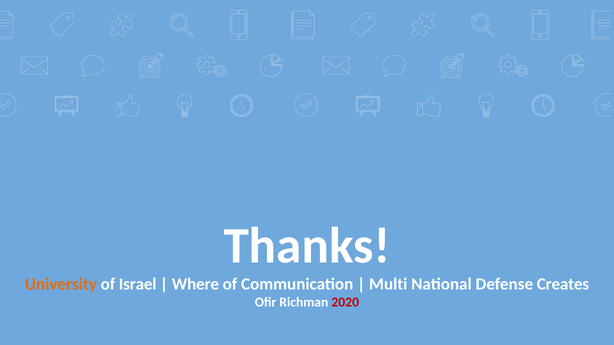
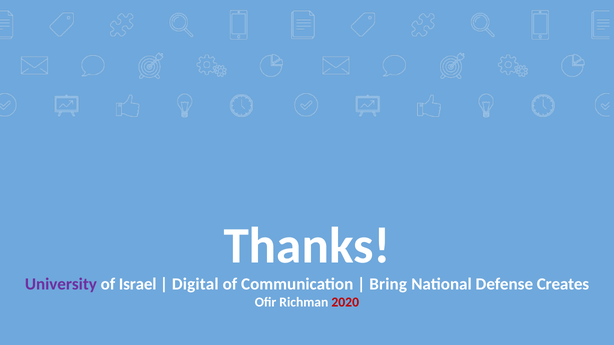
University colour: orange -> purple
Where: Where -> Digital
Multi: Multi -> Bring
